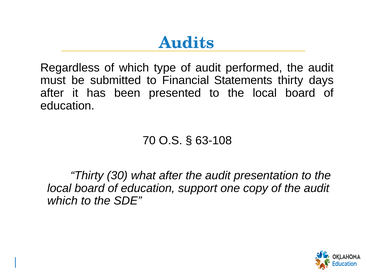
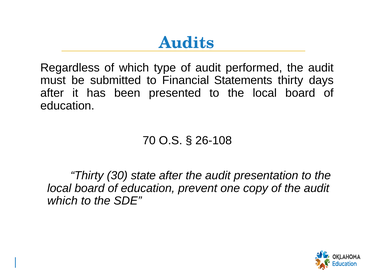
63-108: 63-108 -> 26-108
what: what -> state
support: support -> prevent
